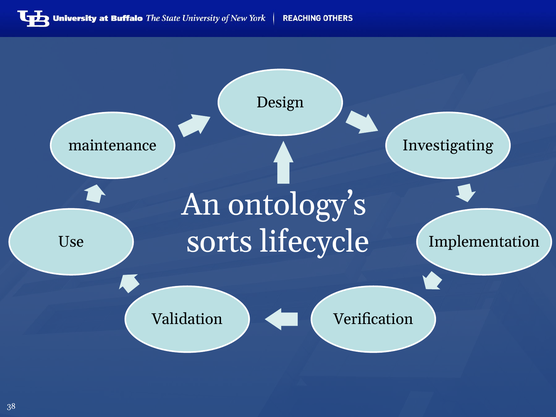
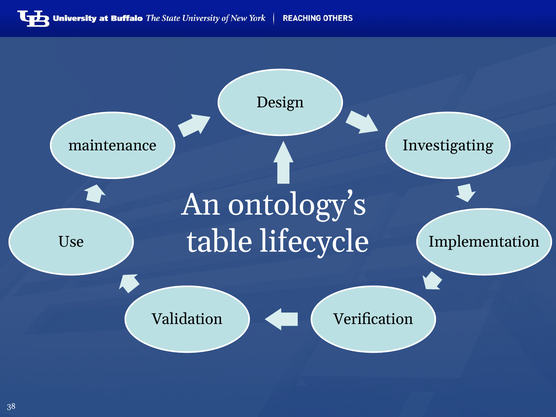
sorts: sorts -> table
